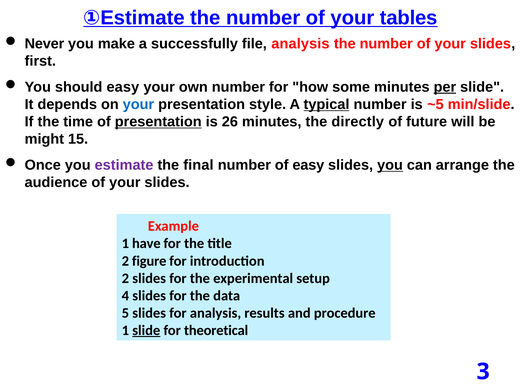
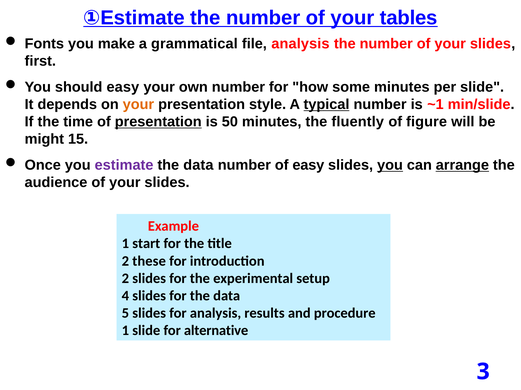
Never: Never -> Fonts
successfully: successfully -> grammatical
per underline: present -> none
your at (138, 105) colour: blue -> orange
~5: ~5 -> ~1
26: 26 -> 50
directly: directly -> fluently
future: future -> figure
final at (198, 165): final -> data
arrange underline: none -> present
have: have -> start
figure: figure -> these
slide at (146, 331) underline: present -> none
theoretical: theoretical -> alternative
